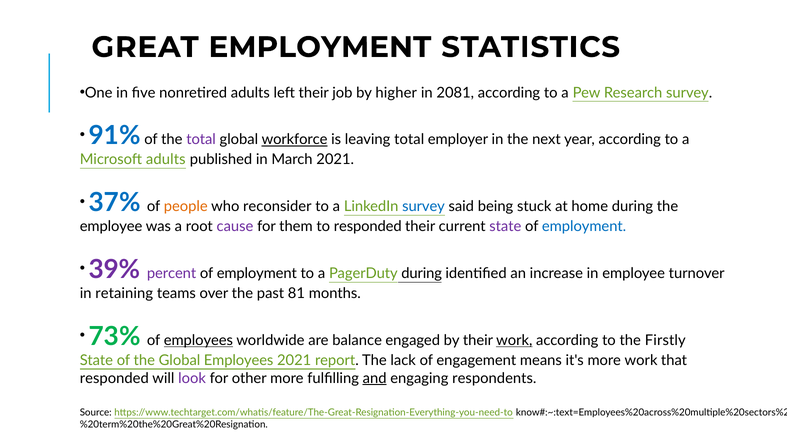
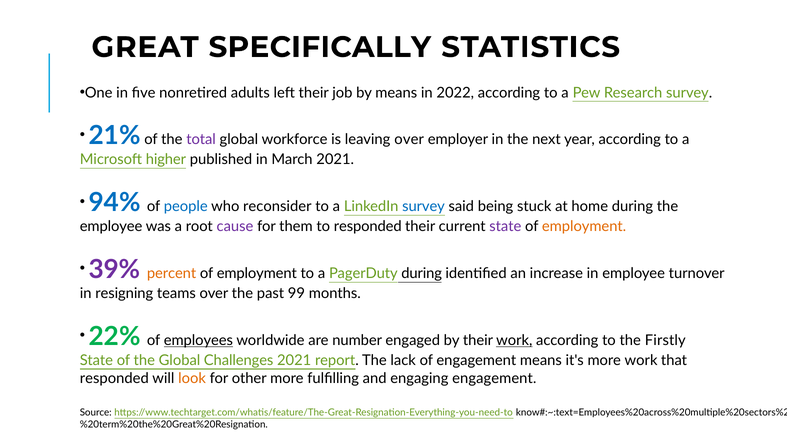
GREAT EMPLOYMENT: EMPLOYMENT -> SPECIFICALLY
by higher: higher -> means
2081: 2081 -> 2022
91%: 91% -> 21%
workforce underline: present -> none
leaving total: total -> over
Microsoft adults: adults -> higher
37%: 37% -> 94%
people colour: orange -> blue
employment at (584, 226) colour: blue -> orange
percent colour: purple -> orange
retaining: retaining -> resigning
81: 81 -> 99
73%: 73% -> 22%
balance: balance -> number
Global Employees: Employees -> Challenges
look colour: purple -> orange
and underline: present -> none
engaging respondents: respondents -> engagement
